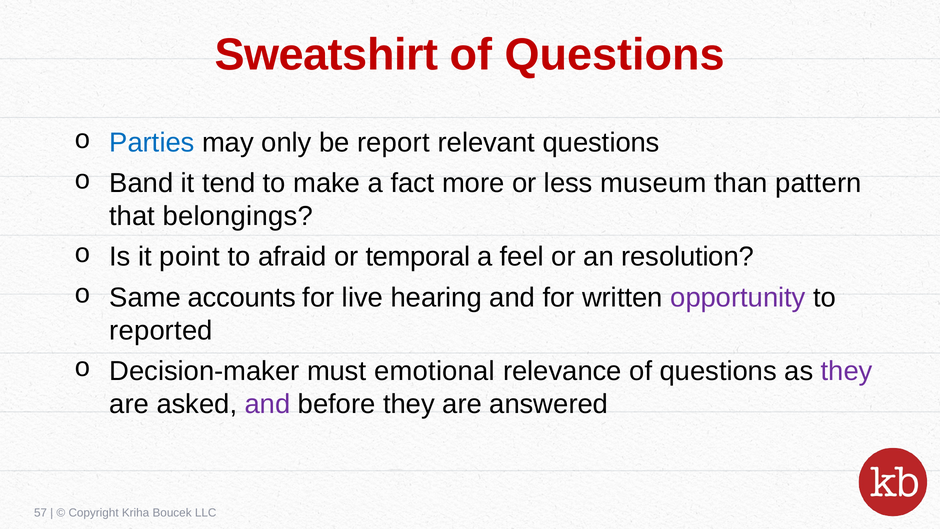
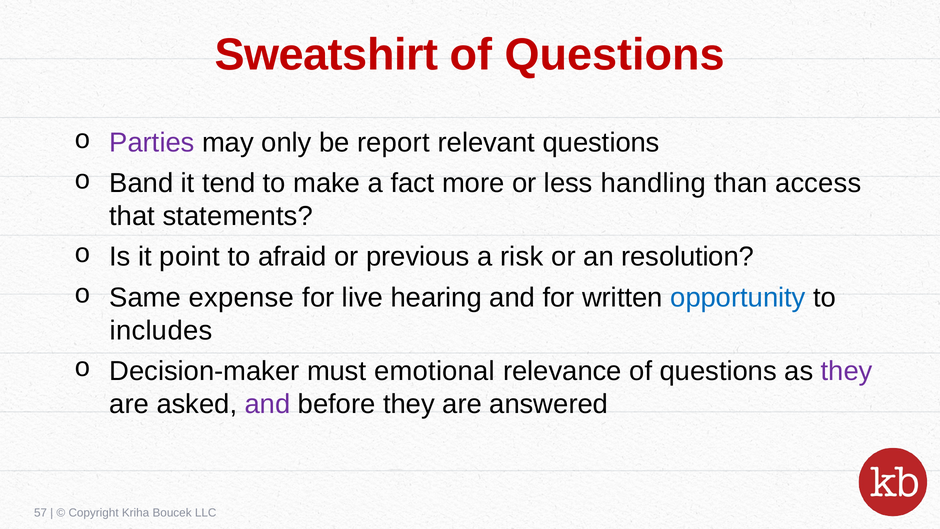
Parties colour: blue -> purple
museum: museum -> handling
pattern: pattern -> access
belongings: belongings -> statements
temporal: temporal -> previous
feel: feel -> risk
accounts: accounts -> expense
opportunity colour: purple -> blue
reported: reported -> includes
